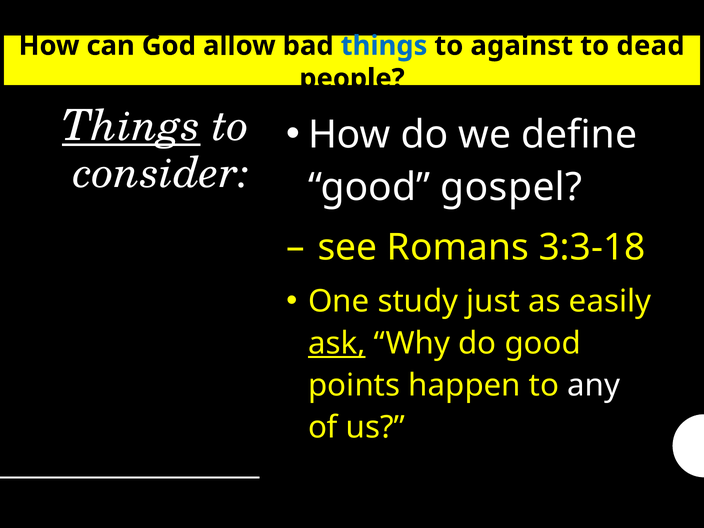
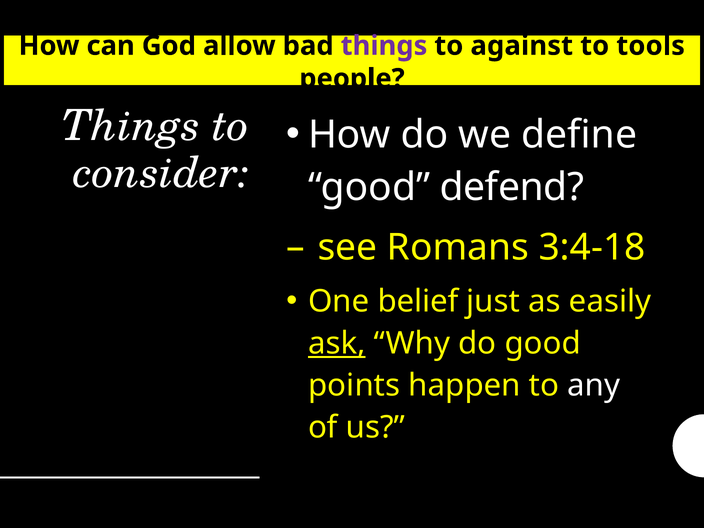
things at (384, 46) colour: blue -> purple
dead: dead -> tools
Things at (131, 126) underline: present -> none
gospel: gospel -> defend
3:3-18: 3:3-18 -> 3:4-18
study: study -> belief
